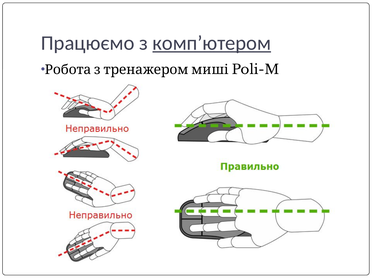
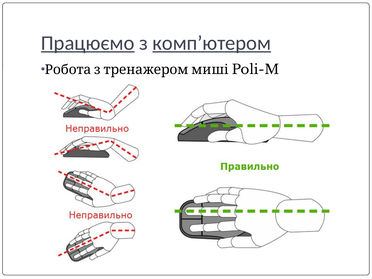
Працюємо underline: none -> present
